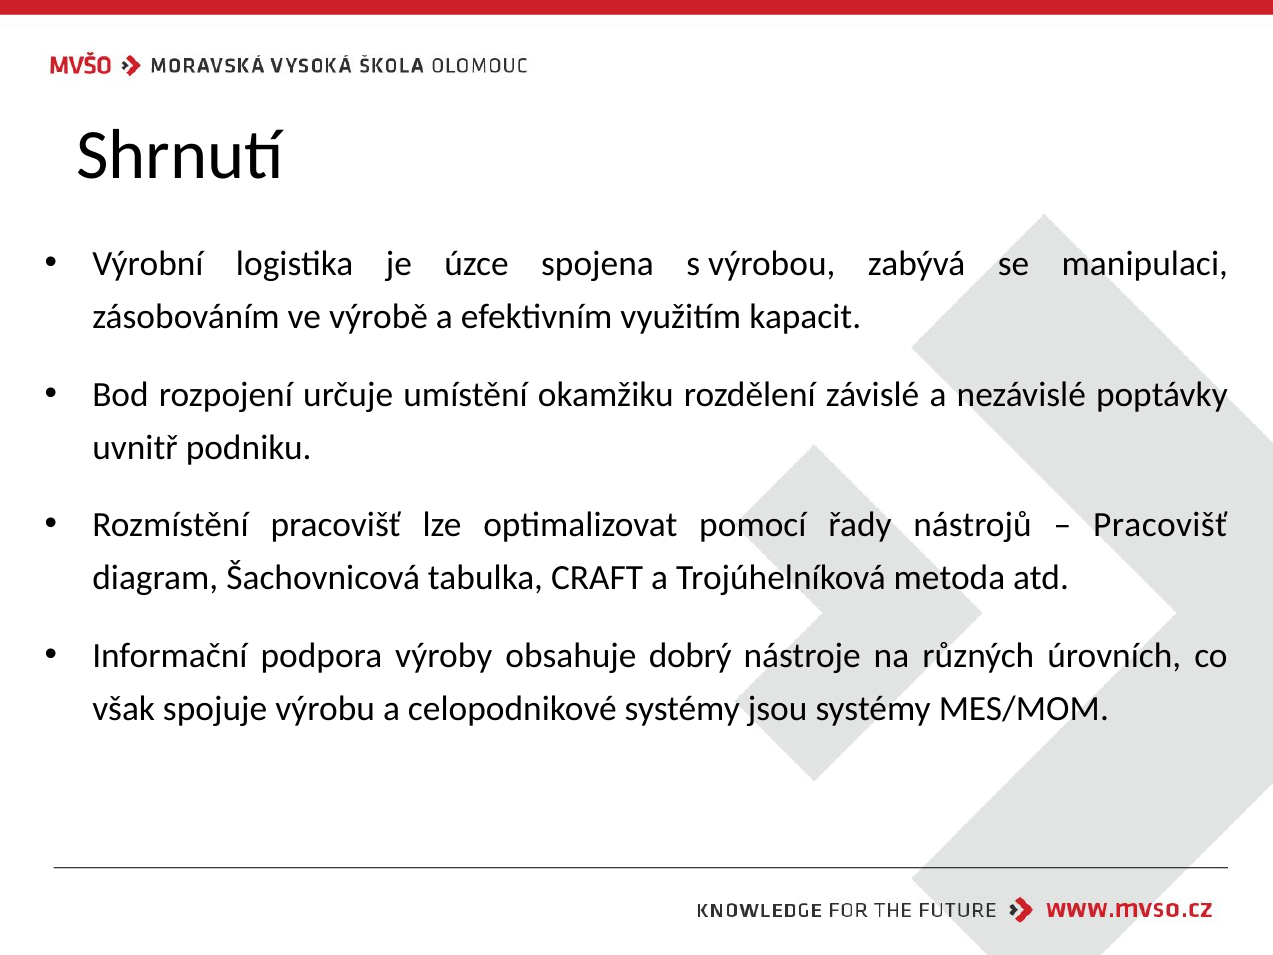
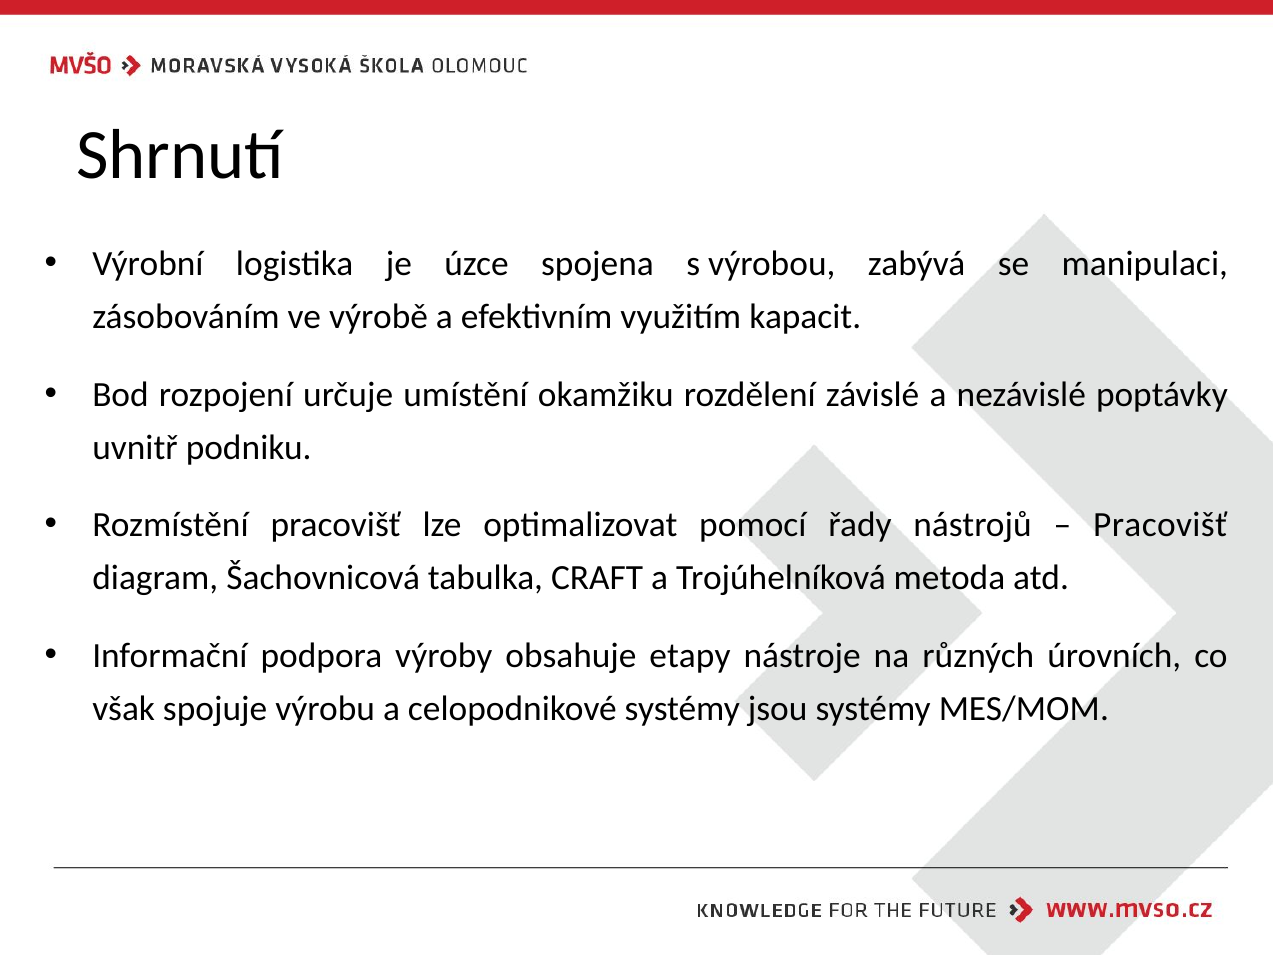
dobrý: dobrý -> etapy
